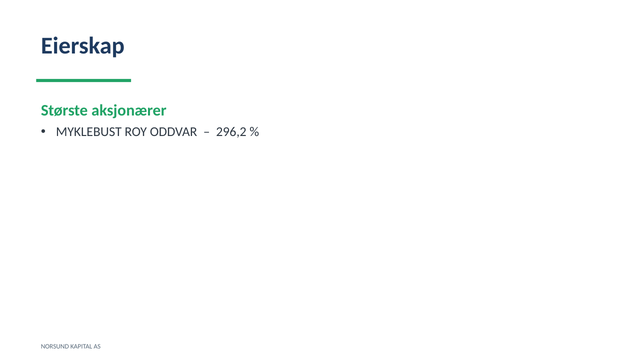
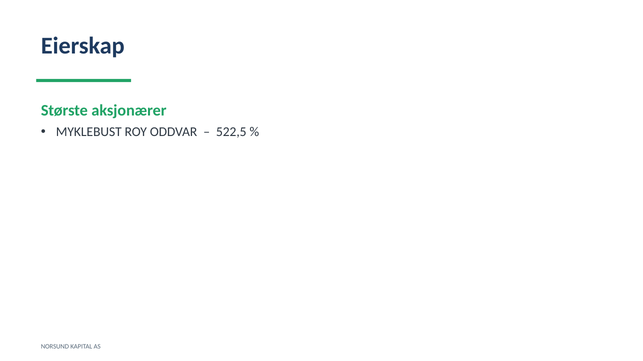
296,2: 296,2 -> 522,5
